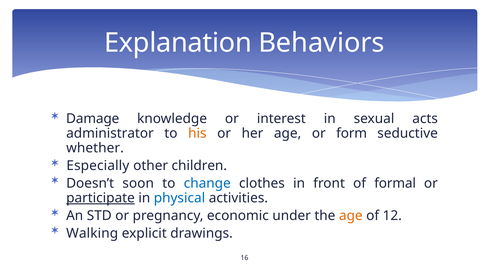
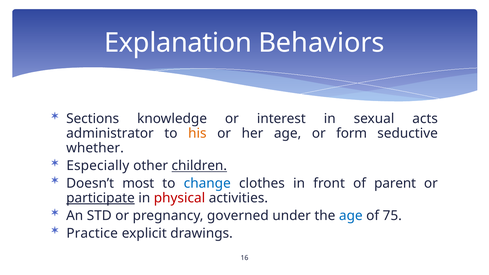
Damage: Damage -> Sections
children underline: none -> present
soon: soon -> most
formal: formal -> parent
physical colour: blue -> red
economic: economic -> governed
age at (351, 216) colour: orange -> blue
12: 12 -> 75
Walking: Walking -> Practice
